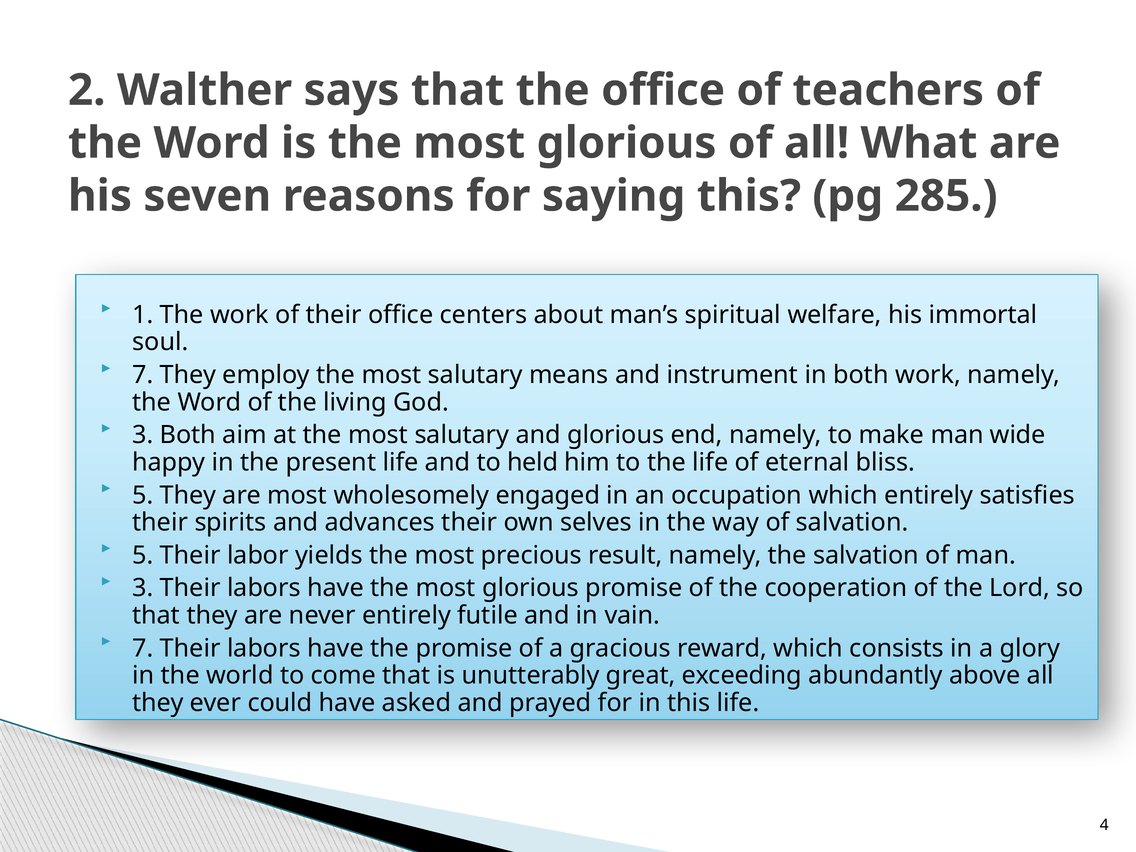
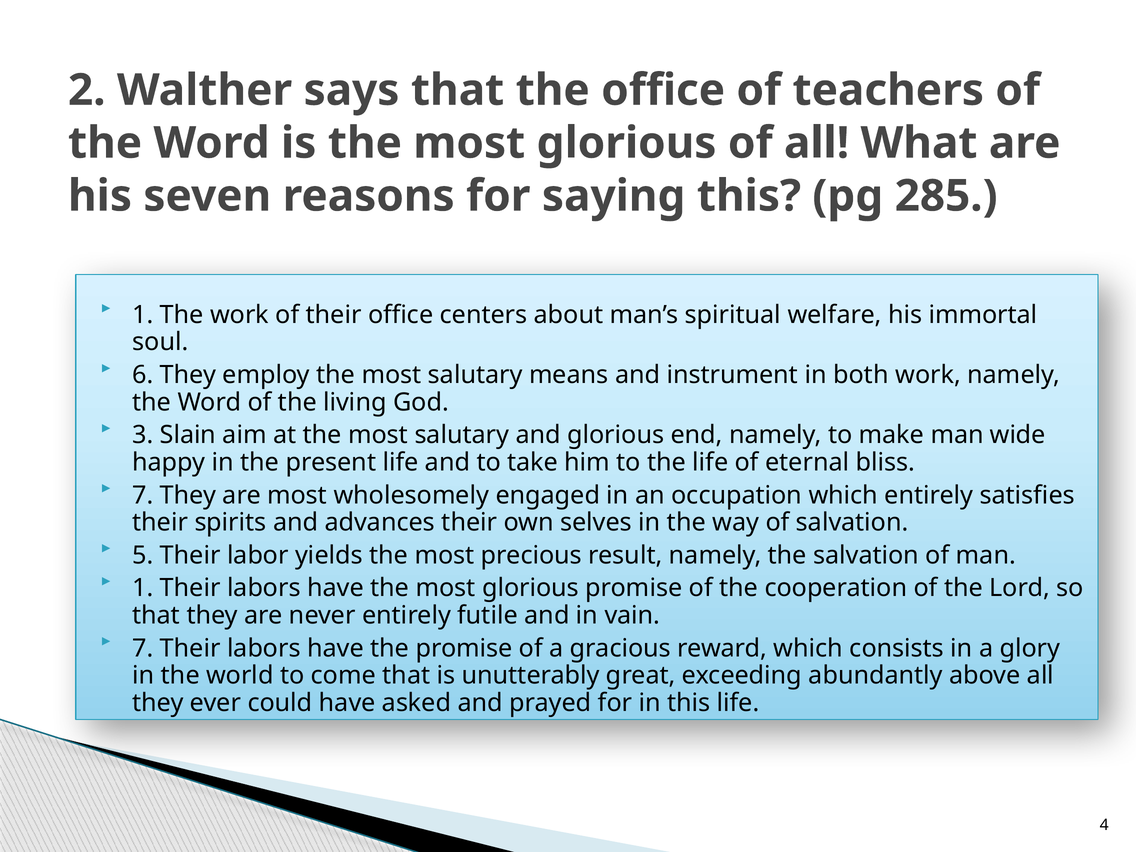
7 at (143, 375): 7 -> 6
3 Both: Both -> Slain
held: held -> take
5 at (143, 495): 5 -> 7
3 at (143, 588): 3 -> 1
